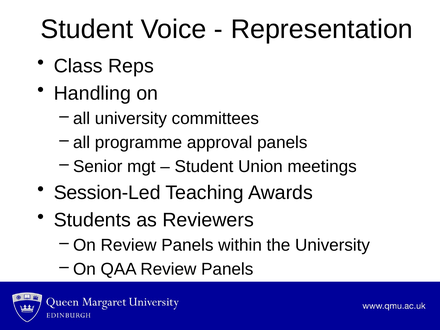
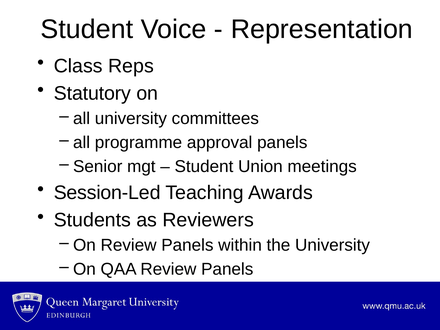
Handling: Handling -> Statutory
